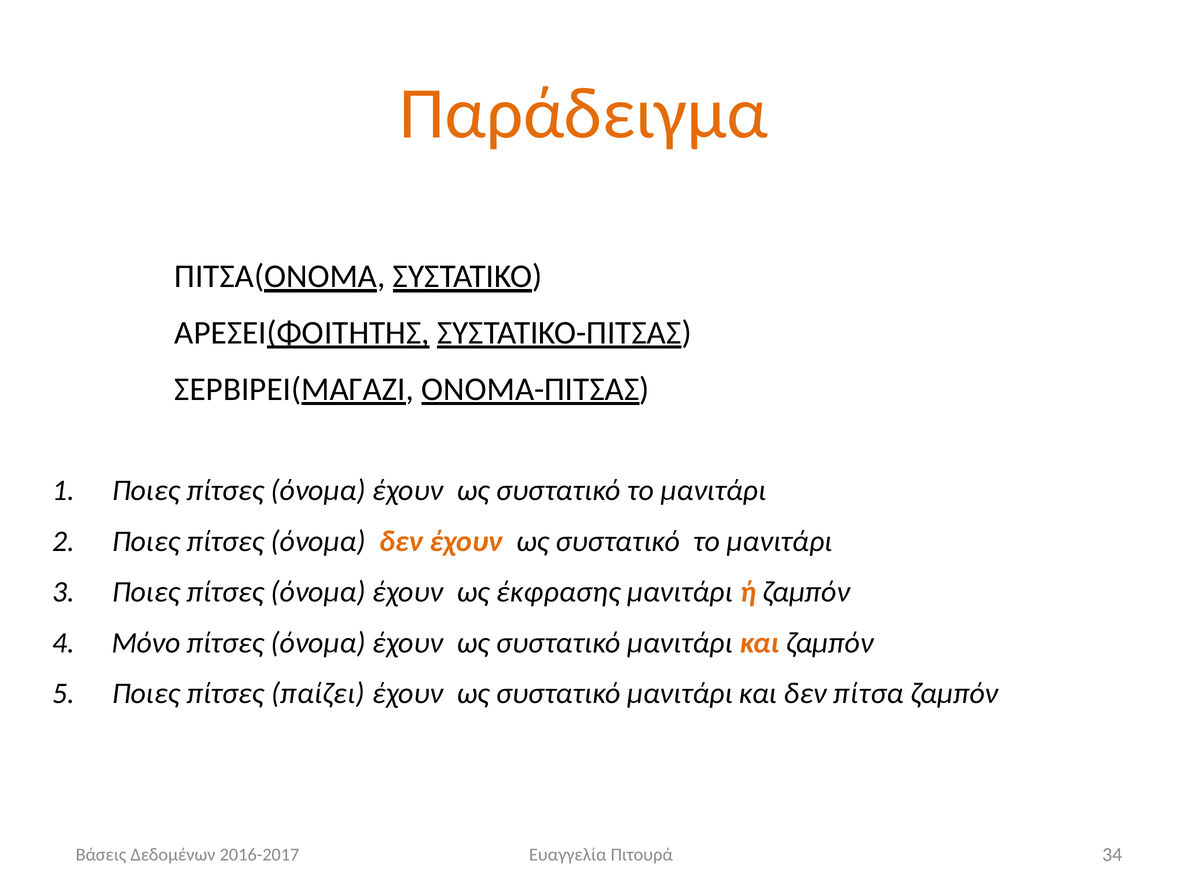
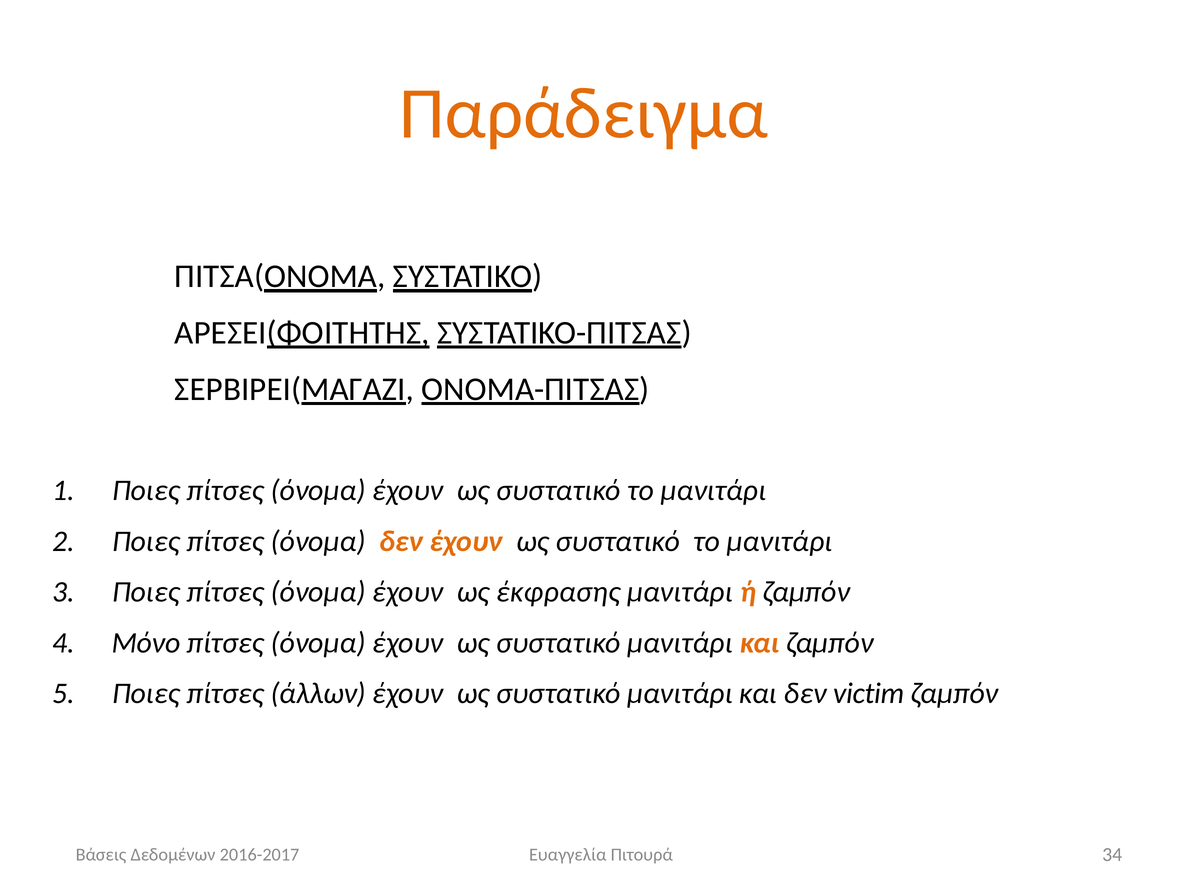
παίζει: παίζει -> άλλων
πίτσα: πίτσα -> victim
